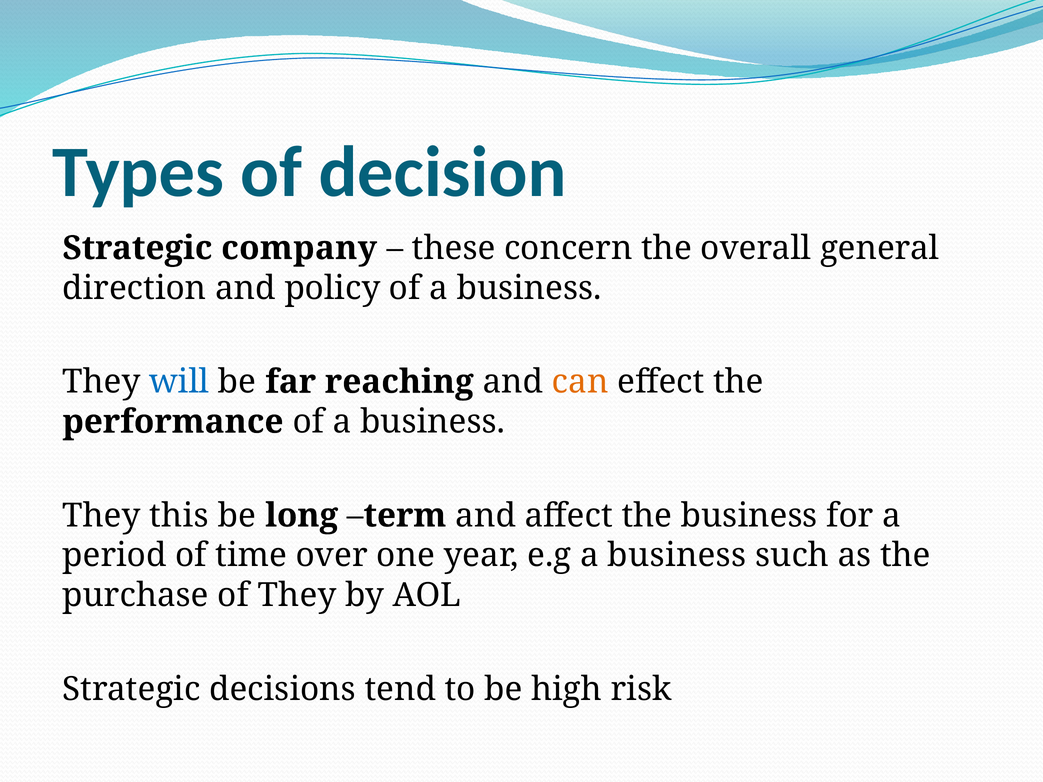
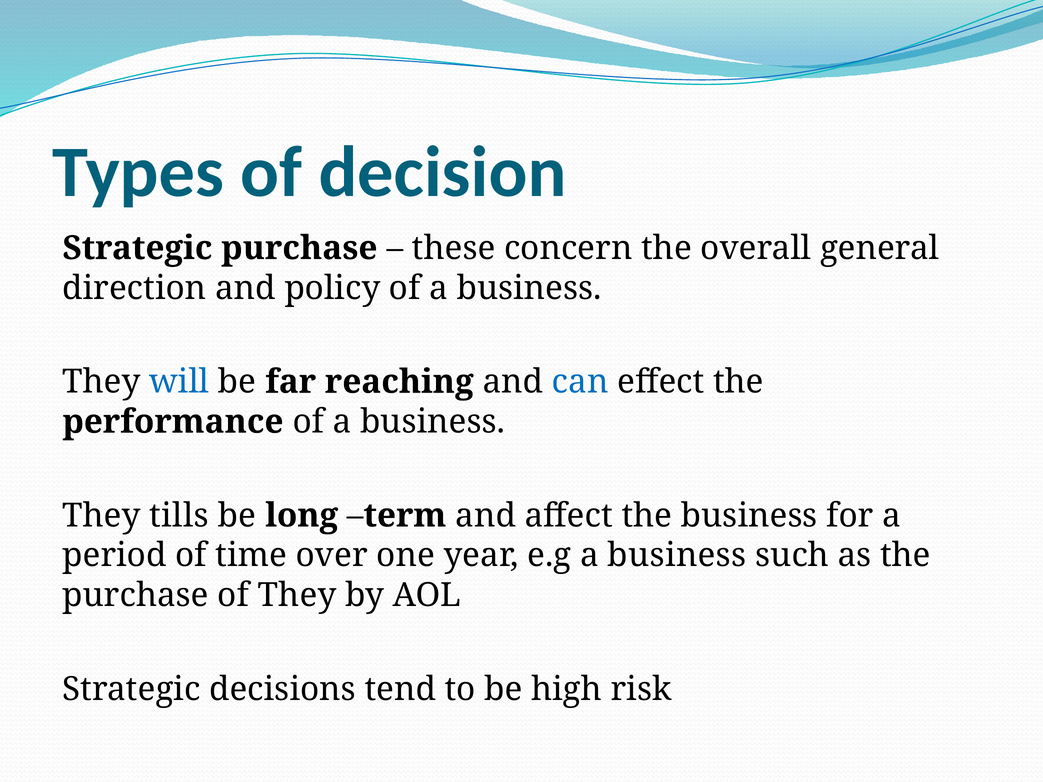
Strategic company: company -> purchase
can colour: orange -> blue
this: this -> tills
